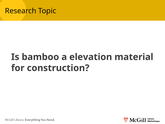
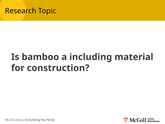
elevation: elevation -> including
